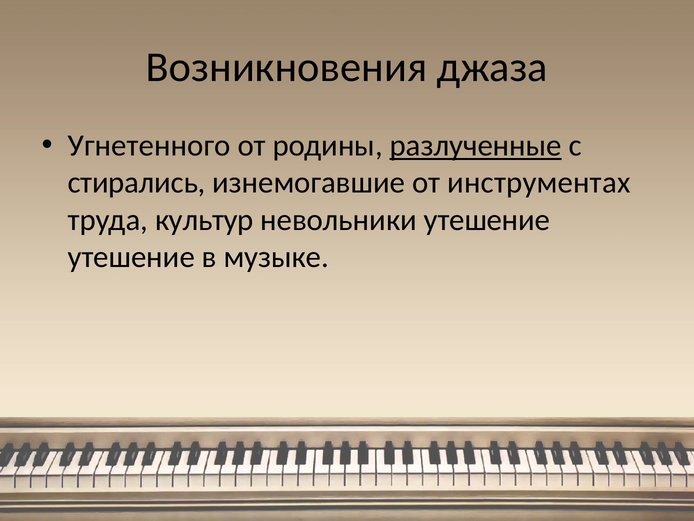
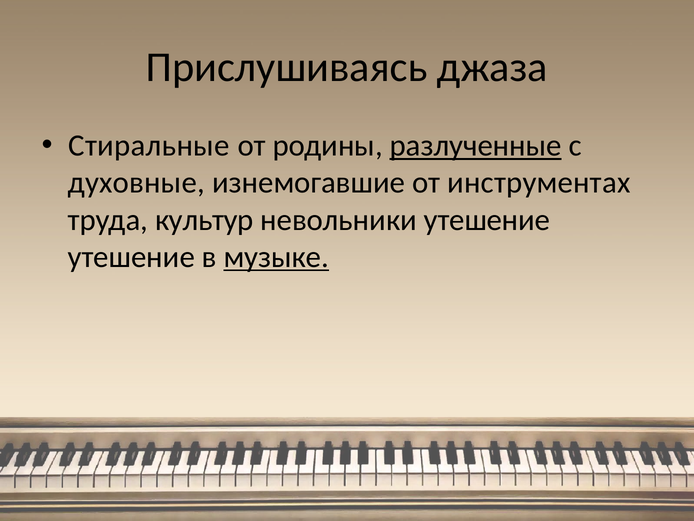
Возникновения: Возникновения -> Прислушиваясь
Угнетенного: Угнетенного -> Стиральные
стирались: стирались -> духовные
музыке underline: none -> present
